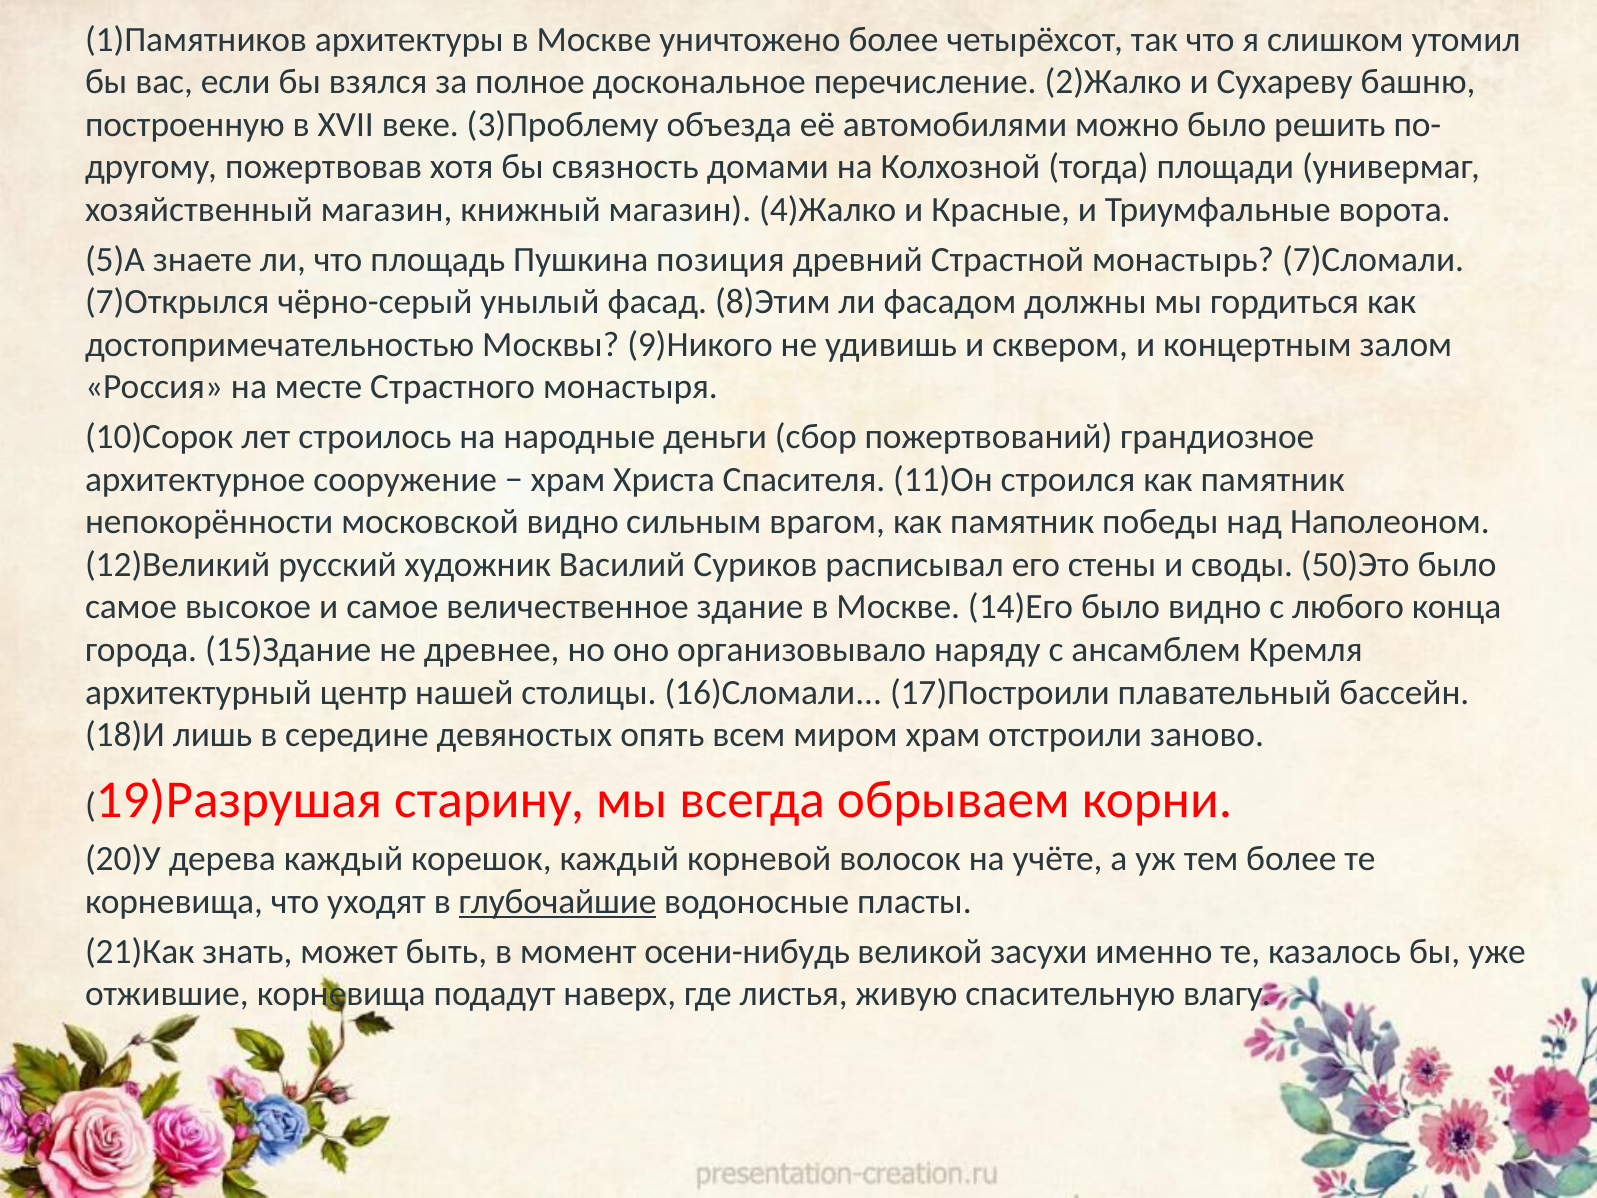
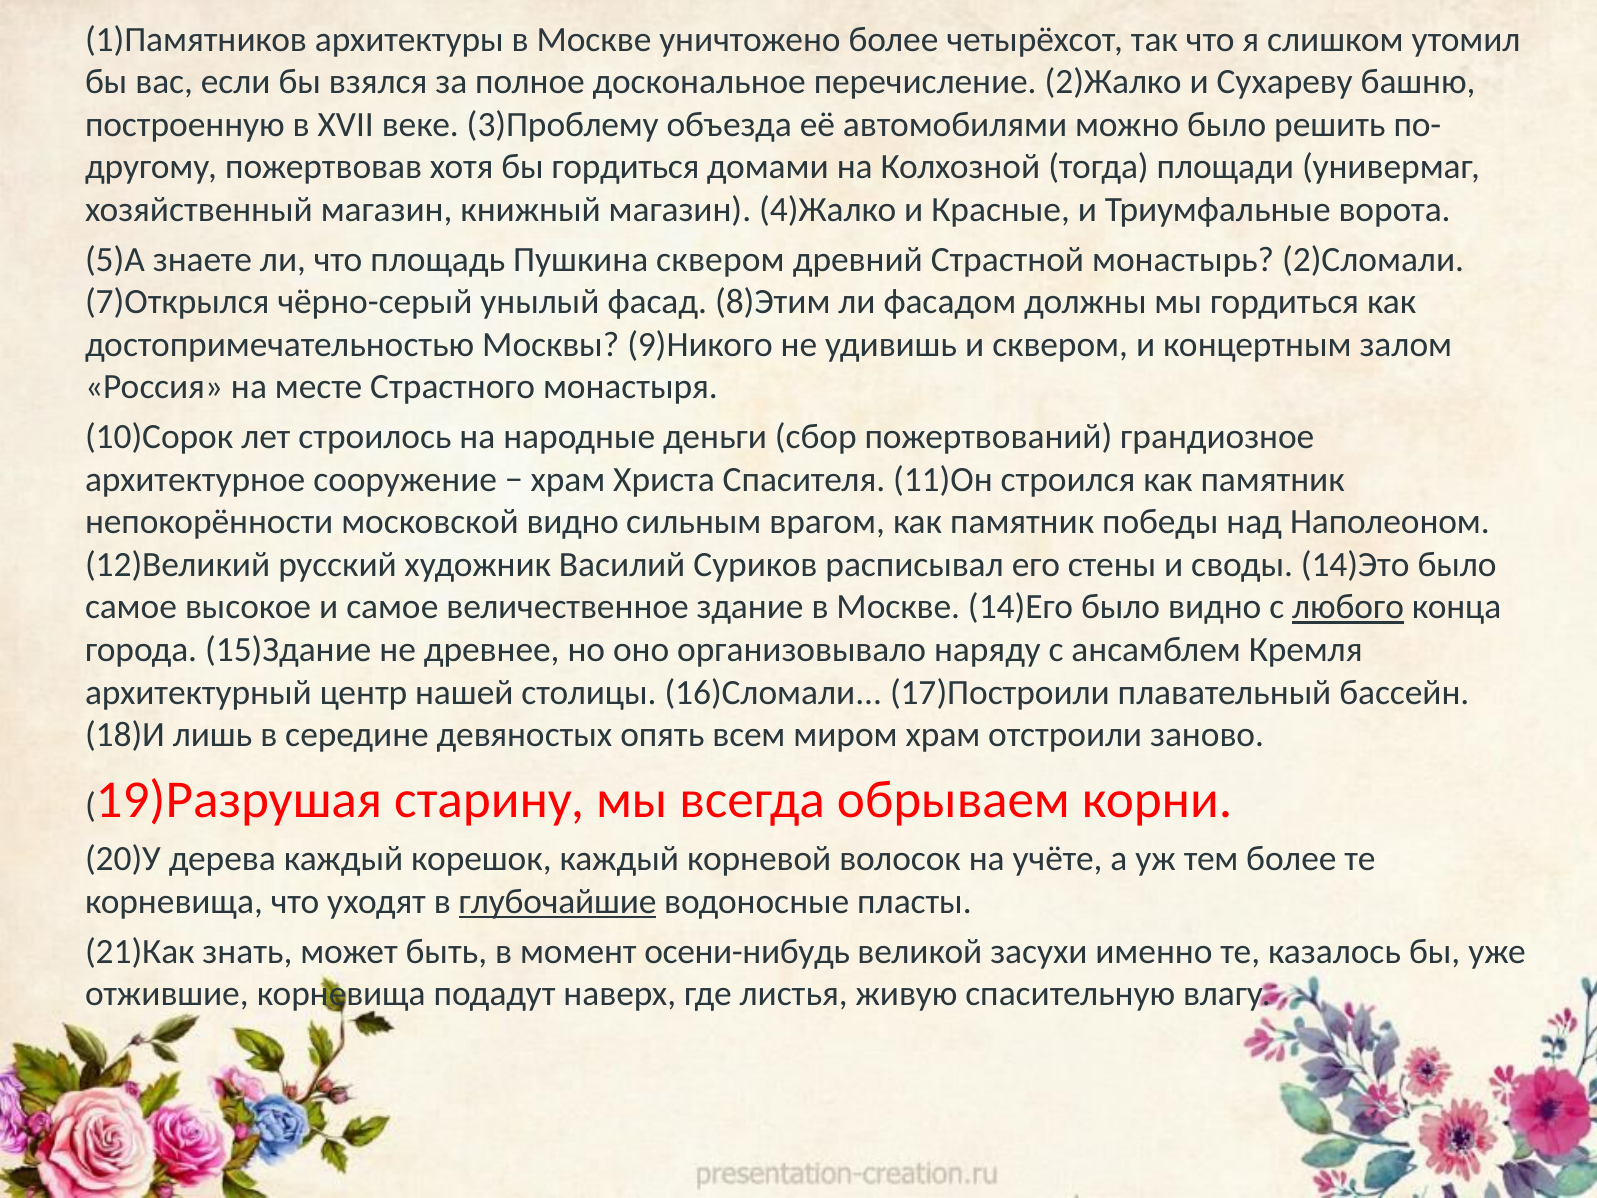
бы связность: связность -> гордиться
Пушкина позиция: позиция -> сквером
7)Сломали: 7)Сломали -> 2)Сломали
50)Это: 50)Это -> 14)Это
любого underline: none -> present
